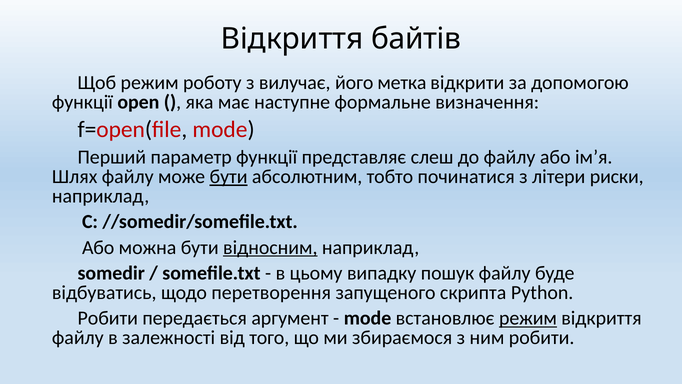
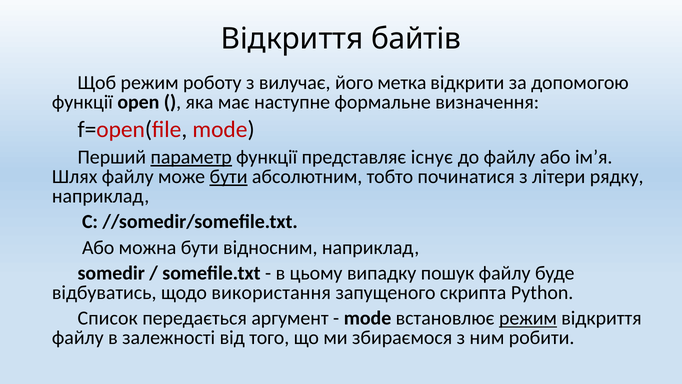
параметр underline: none -> present
слеш: слеш -> існує
риски: риски -> рядку
відносним underline: present -> none
перетворення: перетворення -> використання
Робити at (108, 318): Робити -> Список
